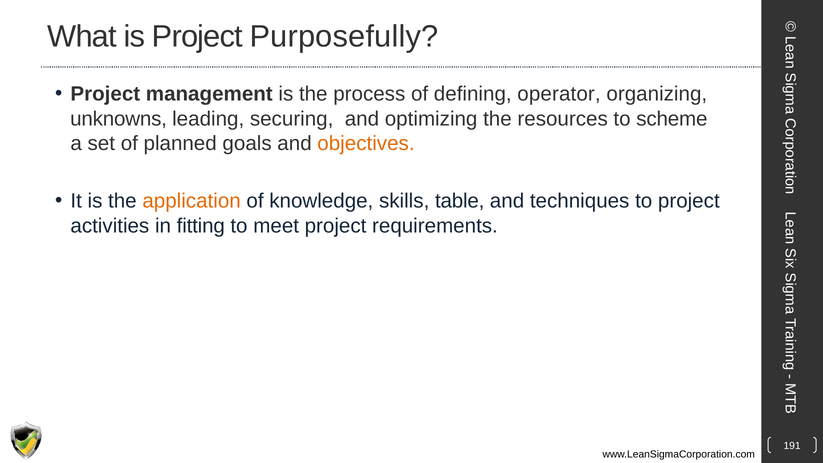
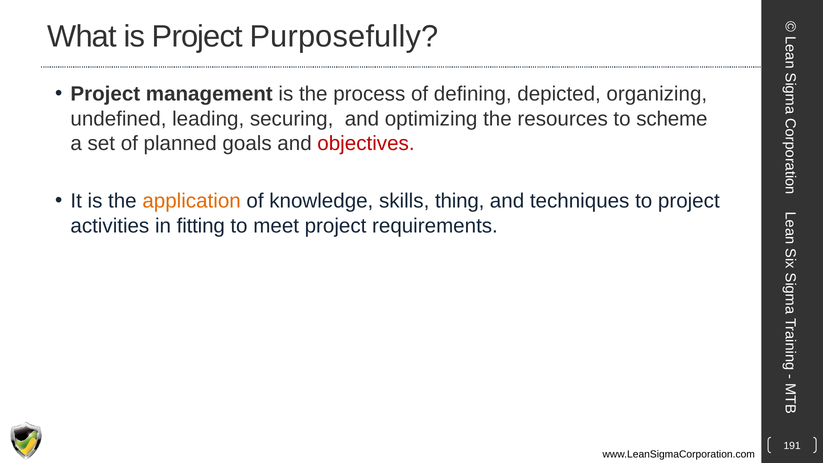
operator: operator -> depicted
unknowns: unknowns -> undefined
objectives colour: orange -> red
table: table -> thing
